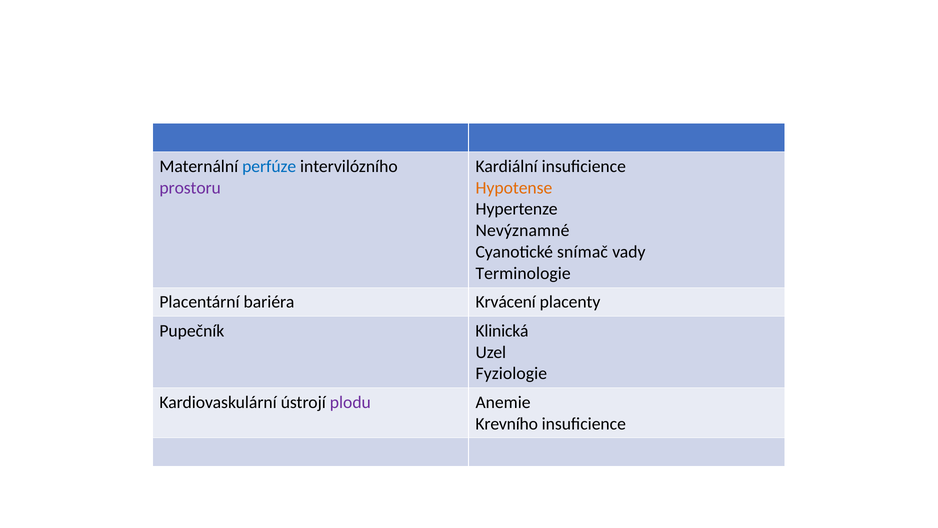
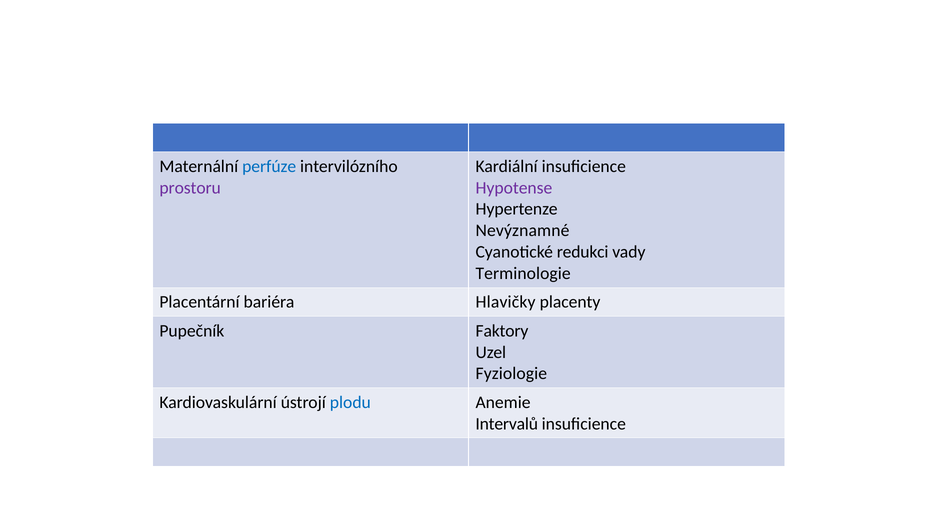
Hypotense colour: orange -> purple
snímač: snímač -> redukci
Krvácení: Krvácení -> Hlavičky
Klinická: Klinická -> Faktory
plodu colour: purple -> blue
Krevního: Krevního -> Intervalů
